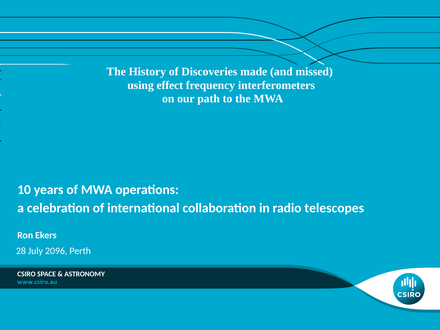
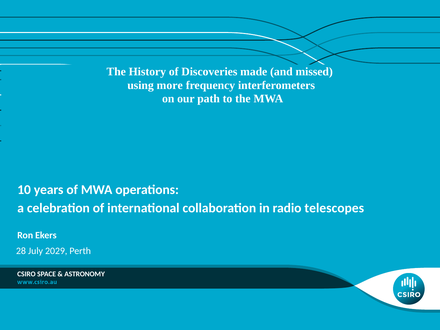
effect: effect -> more
2096: 2096 -> 2029
